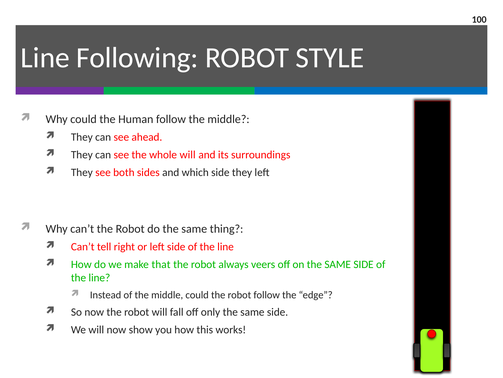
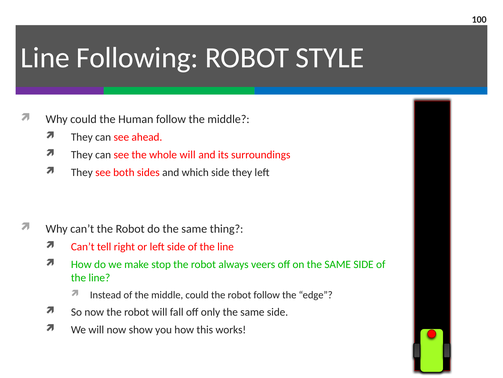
that: that -> stop
